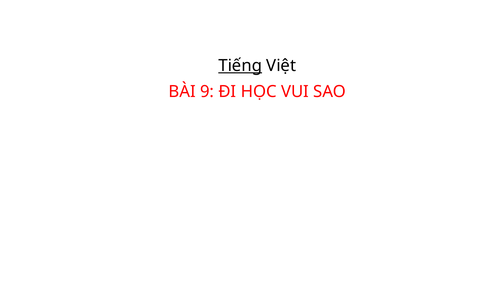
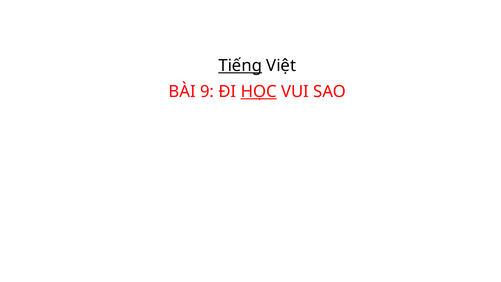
HỌC underline: none -> present
